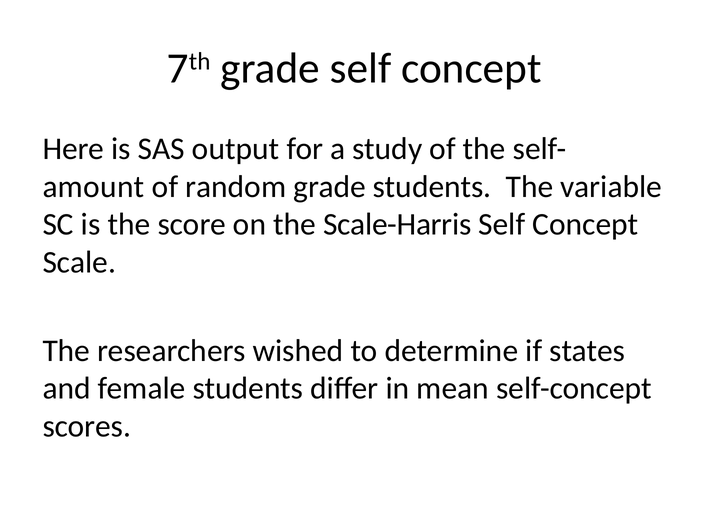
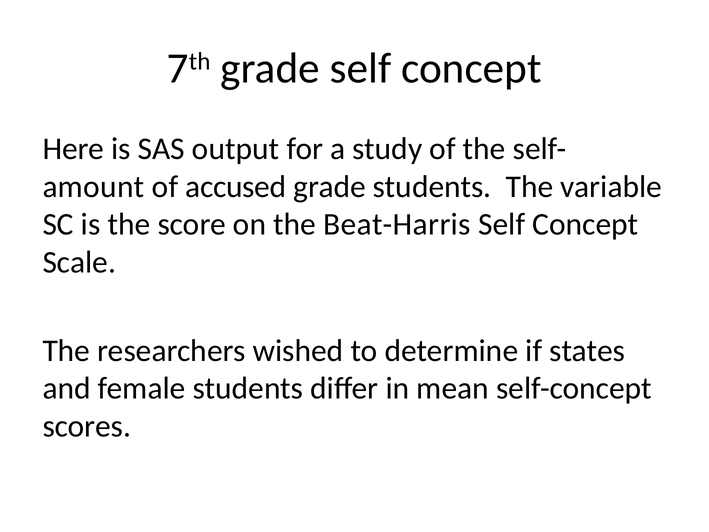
random: random -> accused
Scale-Harris: Scale-Harris -> Beat-Harris
